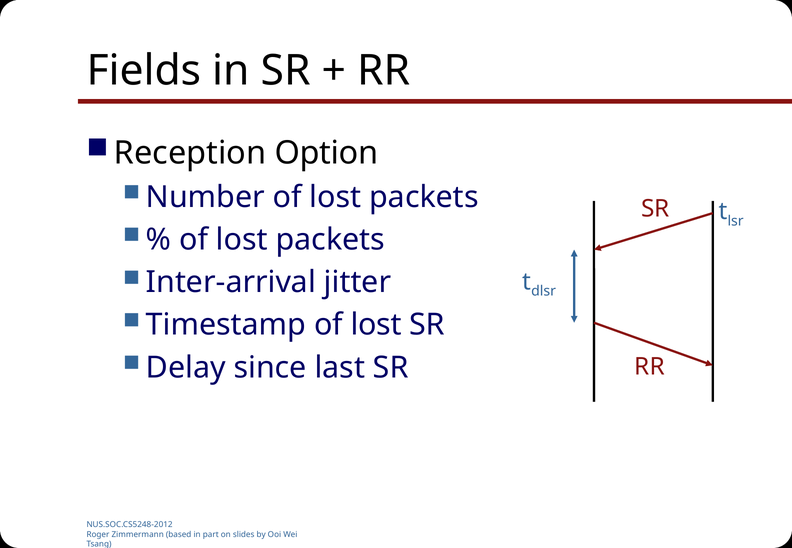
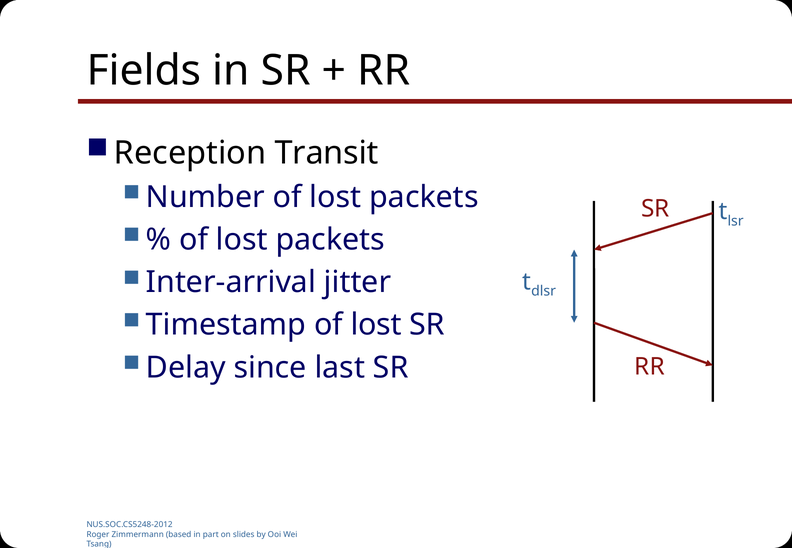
Option: Option -> Transit
